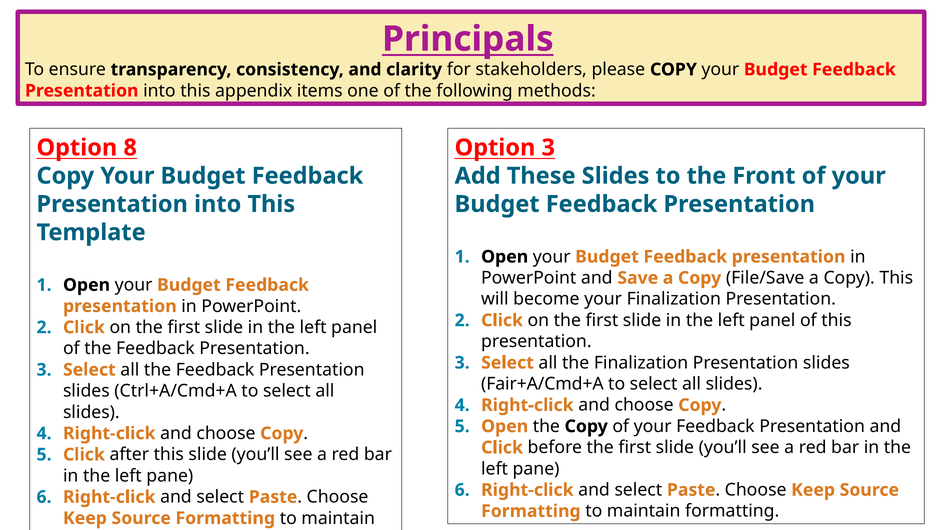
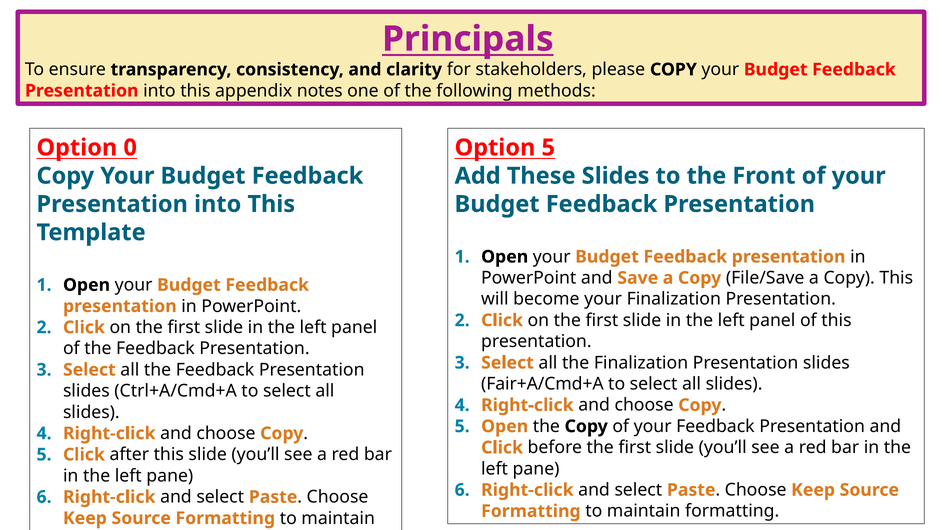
items: items -> notes
8: 8 -> 0
Option 3: 3 -> 5
